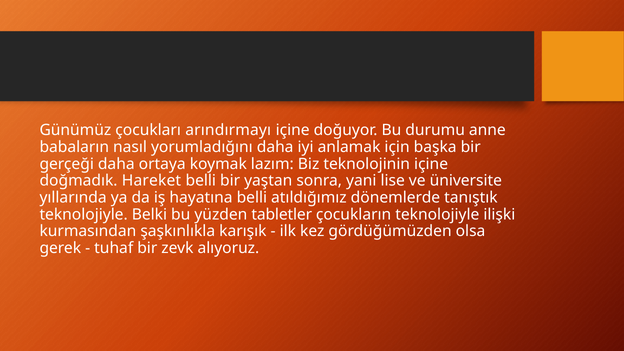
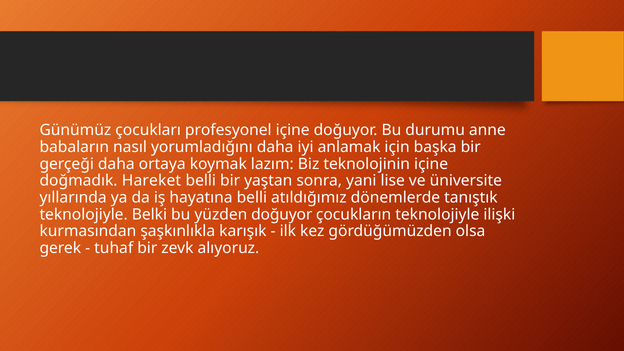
arındırmayı: arındırmayı -> profesyonel
yüzden tabletler: tabletler -> doğuyor
